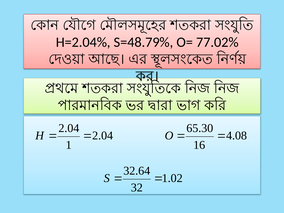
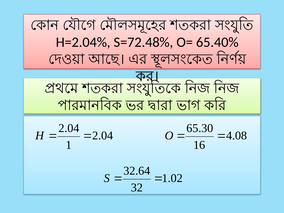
S=48.79%: S=48.79% -> S=72.48%
77.02%: 77.02% -> 65.40%
